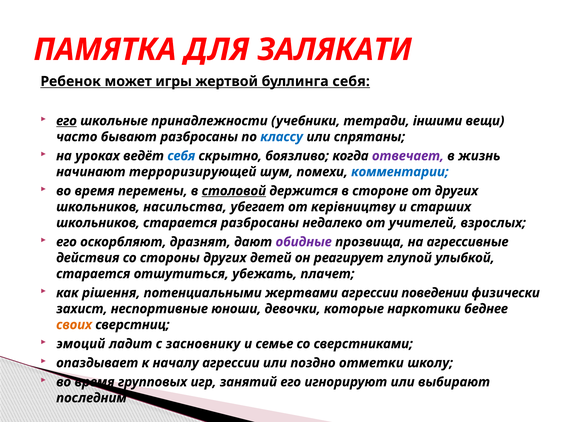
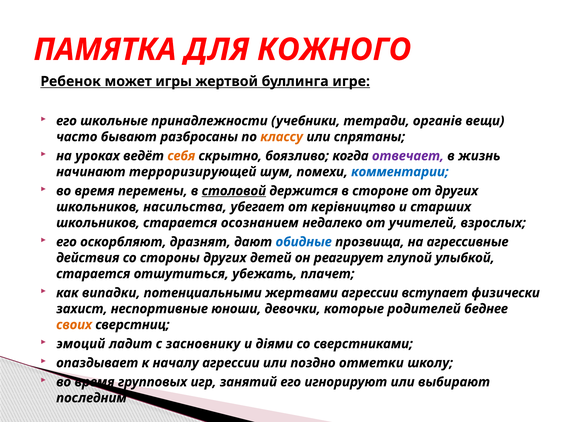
ЗАЛЯКАТИ: ЗАЛЯКАТИ -> КОЖНОГО
буллинга себя: себя -> игре
его at (66, 121) underline: present -> none
іншими: іншими -> органів
классу colour: blue -> orange
себя at (181, 156) colour: blue -> orange
керівництву: керівництву -> керівництво
старается разбросаны: разбросаны -> осознанием
обидные colour: purple -> blue
рішення: рішення -> випадки
поведении: поведении -> вступает
наркотики: наркотики -> родителей
семье: семье -> діями
